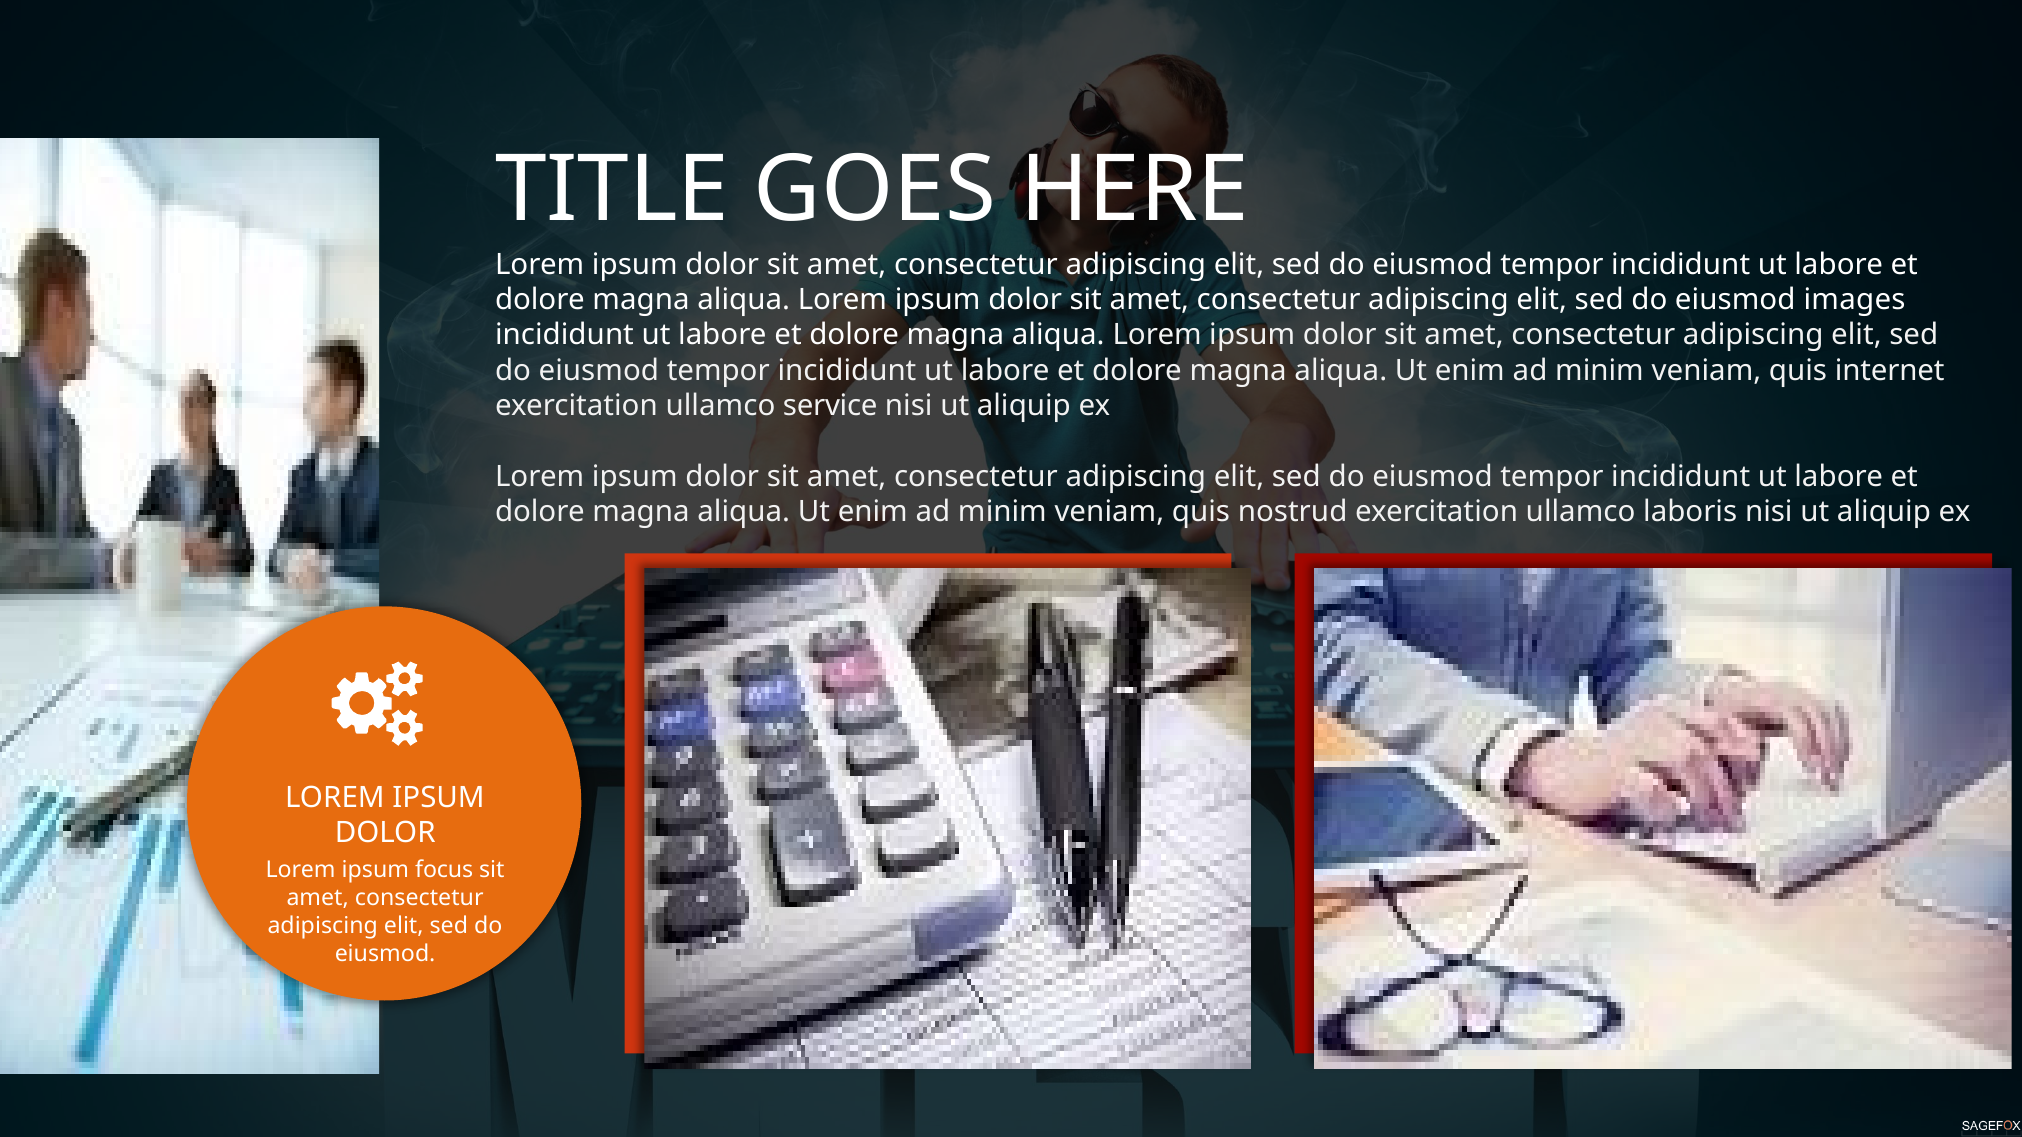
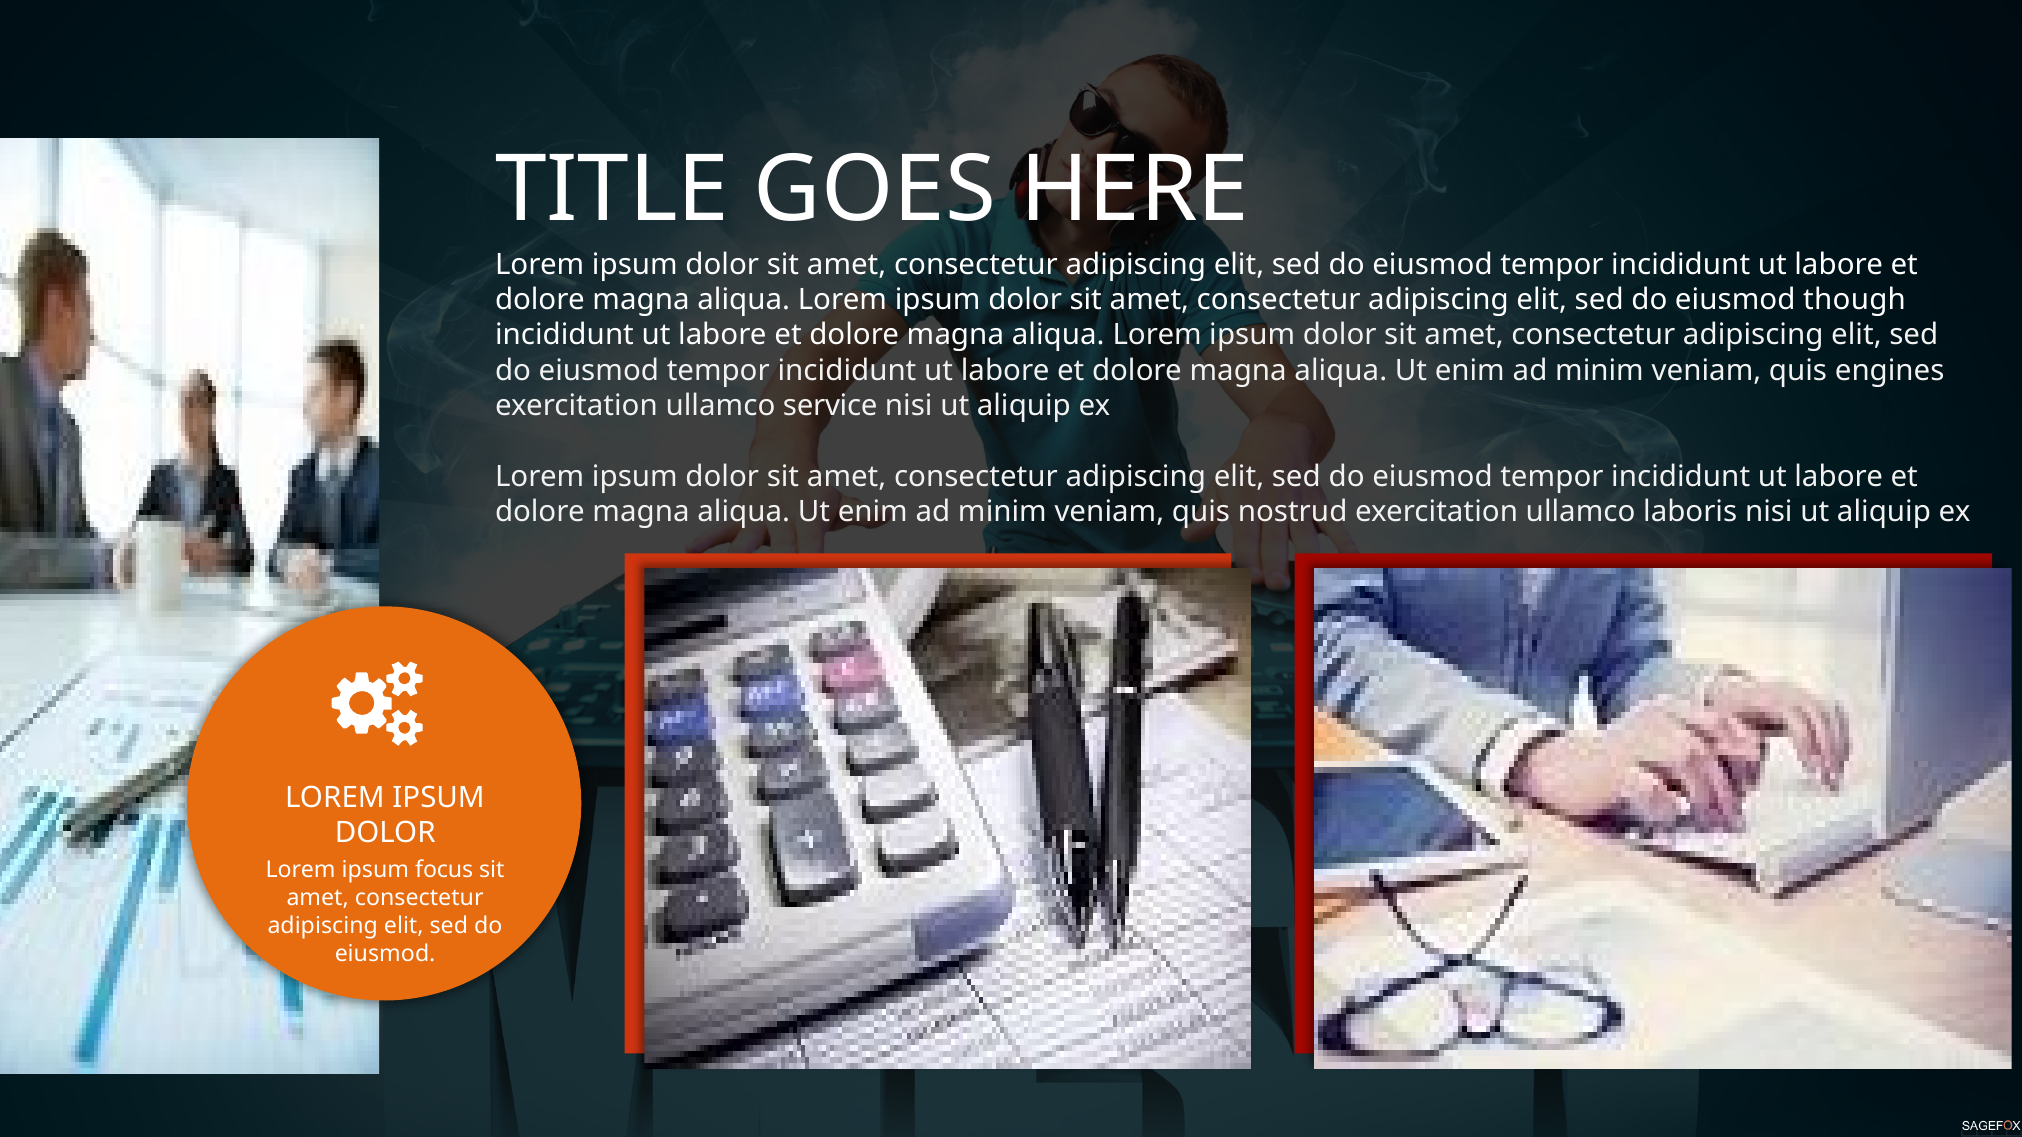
images: images -> though
internet: internet -> engines
